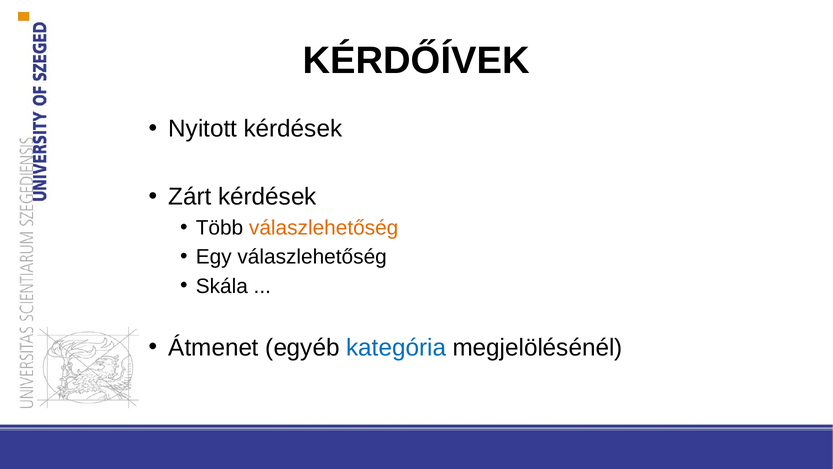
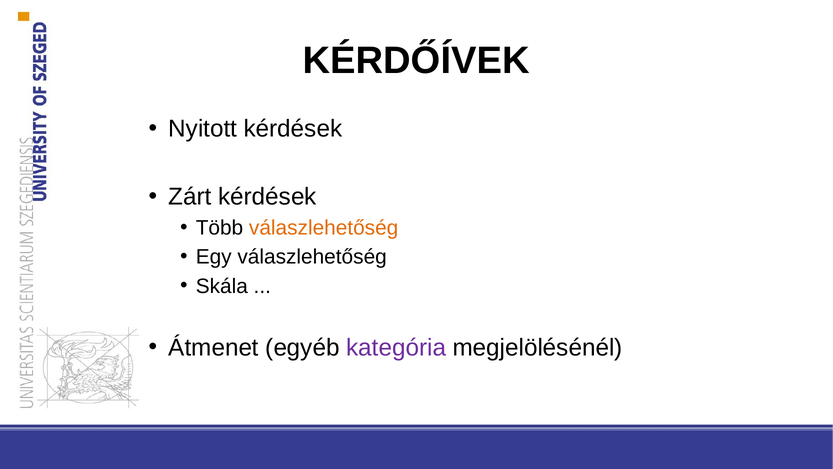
kategória colour: blue -> purple
